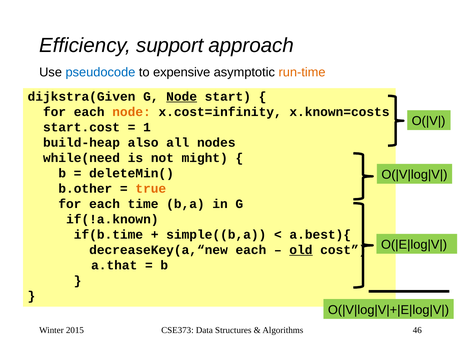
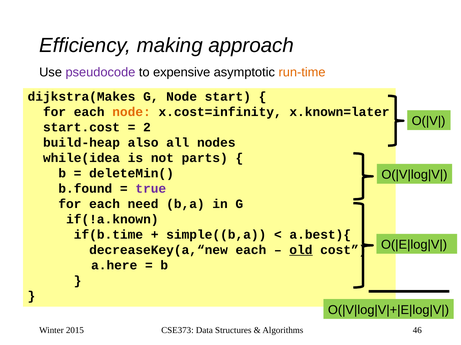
support: support -> making
pseudocode colour: blue -> purple
dijkstra(Given: dijkstra(Given -> dijkstra(Makes
Node at (182, 97) underline: present -> none
x.known=costs: x.known=costs -> x.known=later
1: 1 -> 2
while(need: while(need -> while(idea
might: might -> parts
b.other: b.other -> b.found
true colour: orange -> purple
time: time -> need
a.that: a.that -> a.here
